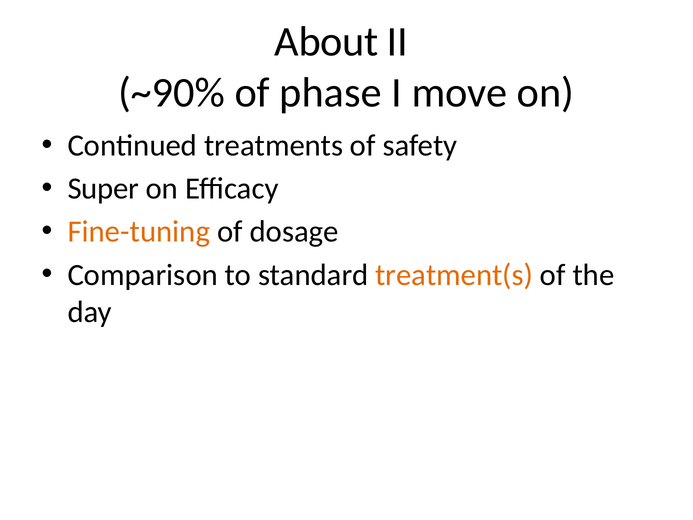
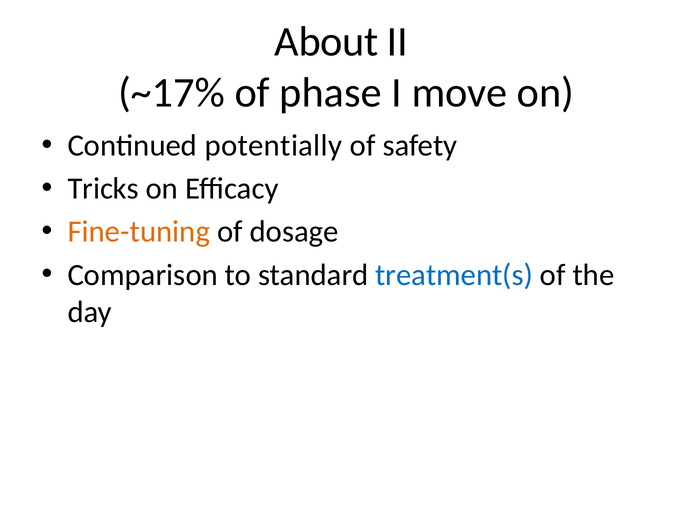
~90%: ~90% -> ~17%
treatments: treatments -> potentially
Super: Super -> Tricks
treatment(s colour: orange -> blue
